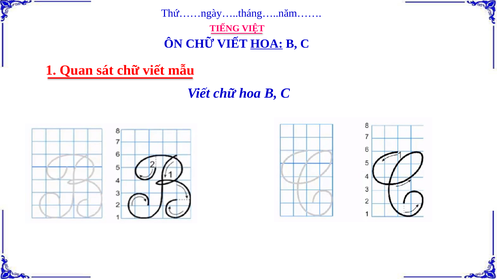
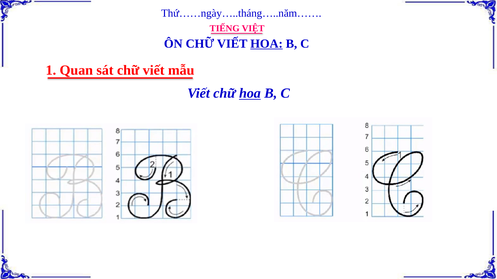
hoa at (250, 93) underline: none -> present
